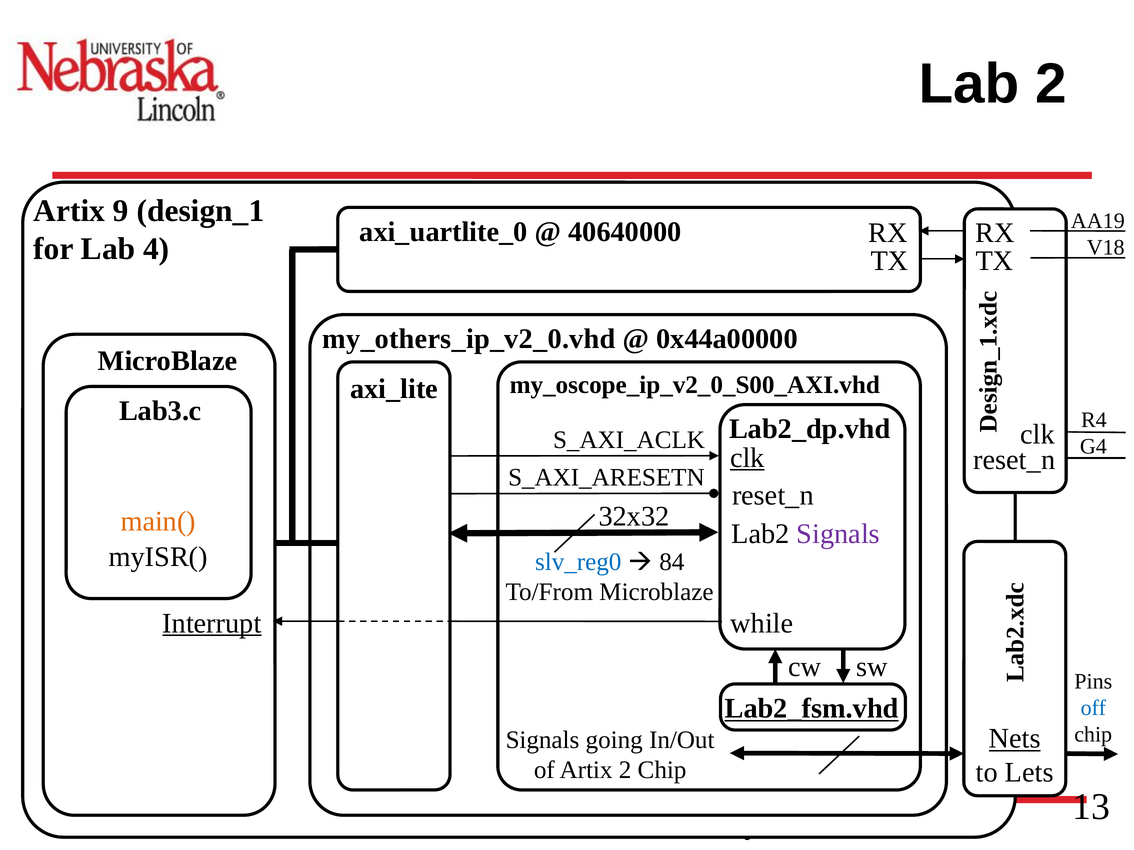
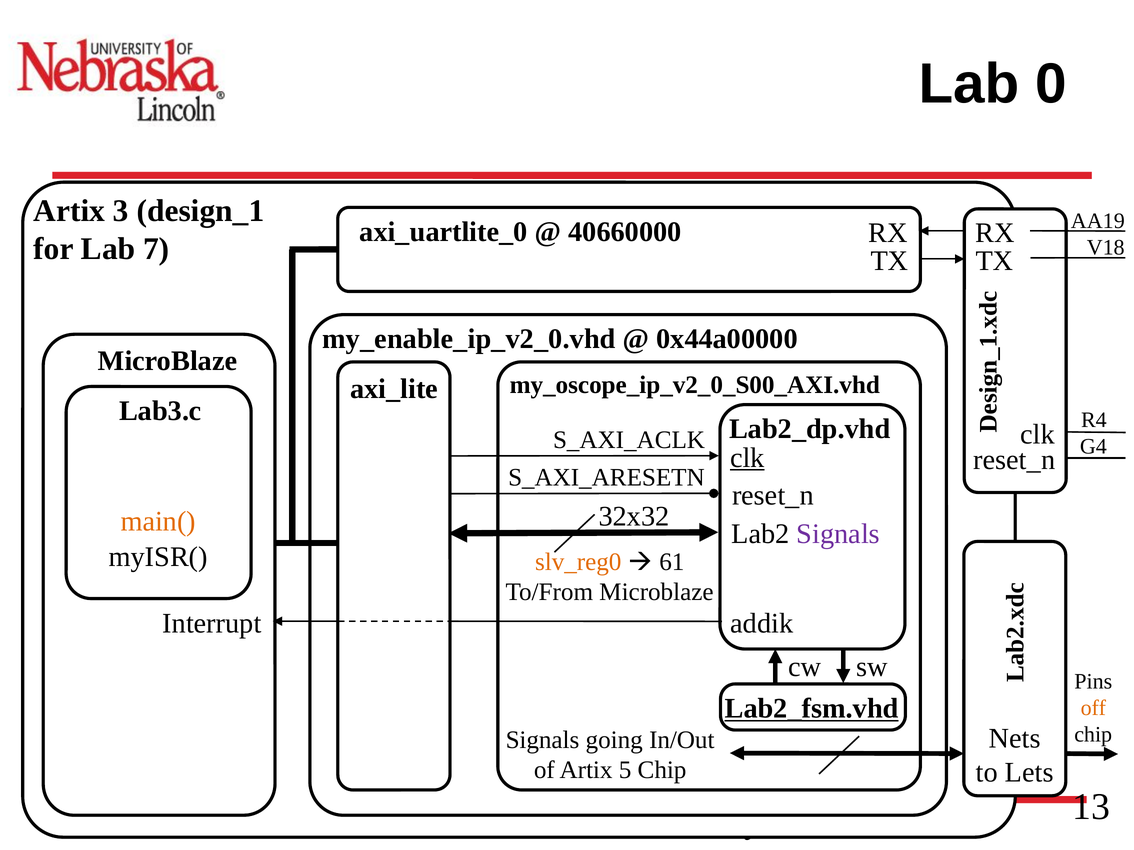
Lab 2: 2 -> 0
9: 9 -> 3
40640000: 40640000 -> 40660000
4: 4 -> 7
my_others_ip_v2_0.vhd: my_others_ip_v2_0.vhd -> my_enable_ip_v2_0.vhd
slv_reg0 colour: blue -> orange
84: 84 -> 61
Interrupt underline: present -> none
while: while -> addik
off colour: blue -> orange
Nets underline: present -> none
Artix 2: 2 -> 5
